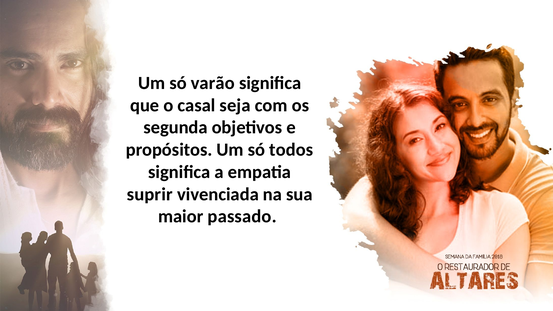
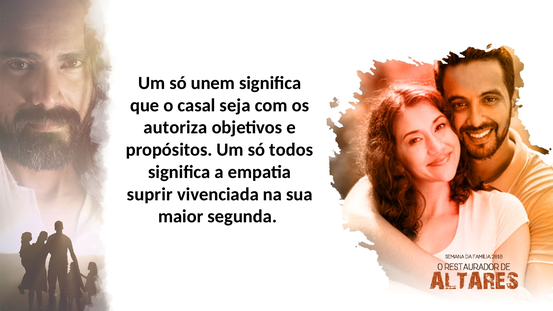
varão: varão -> unem
segunda: segunda -> autoriza
passado: passado -> segunda
